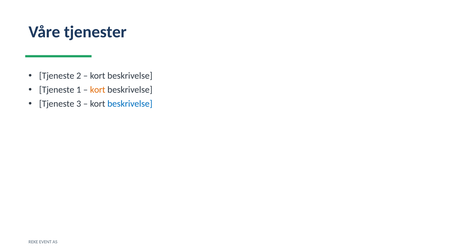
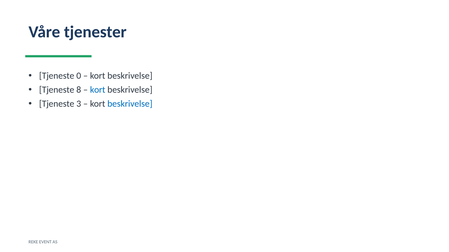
2: 2 -> 0
1: 1 -> 8
kort at (98, 90) colour: orange -> blue
